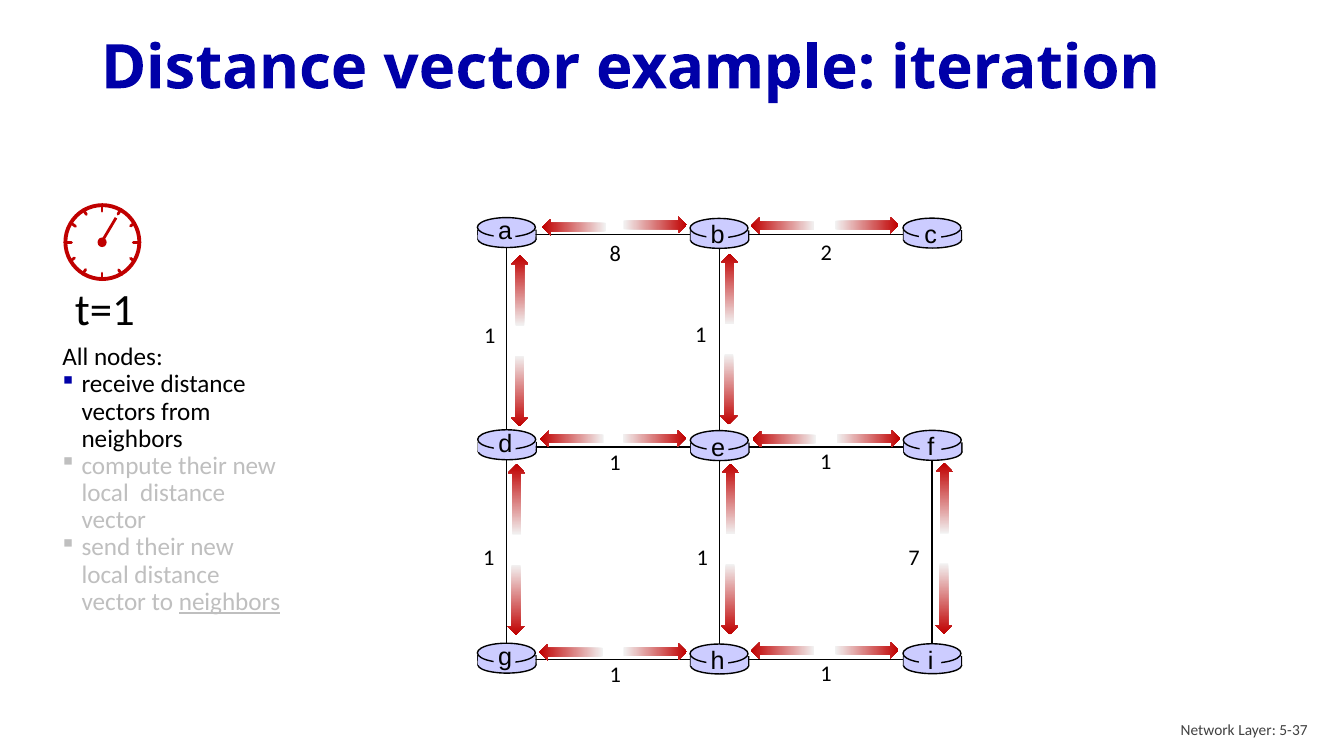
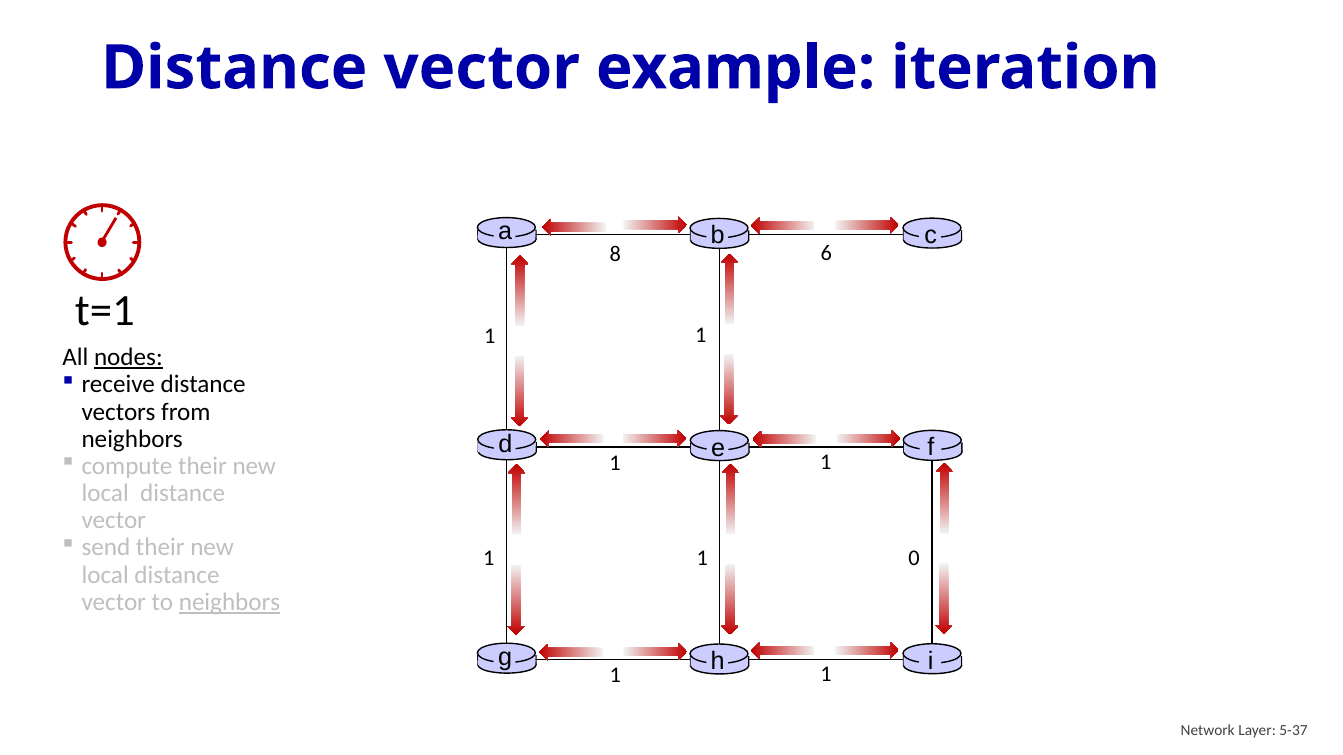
2: 2 -> 6
nodes underline: none -> present
7: 7 -> 0
